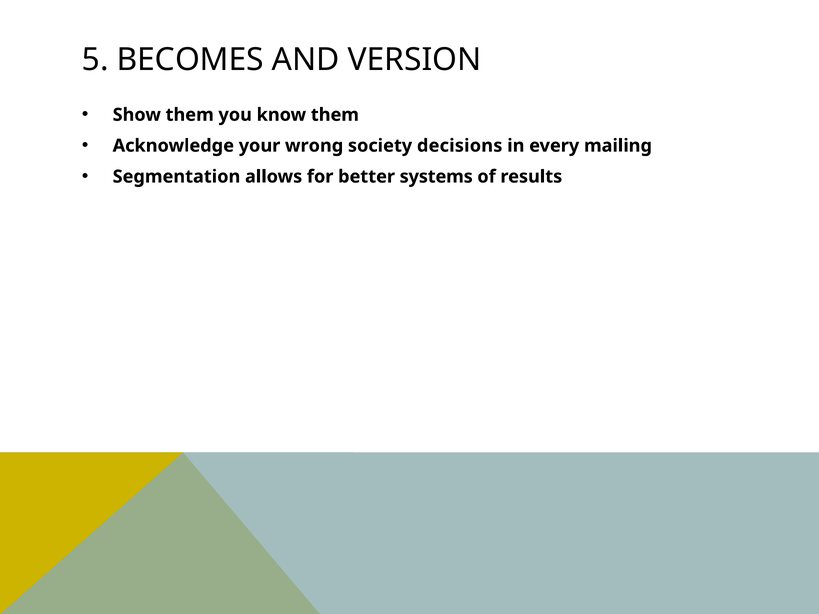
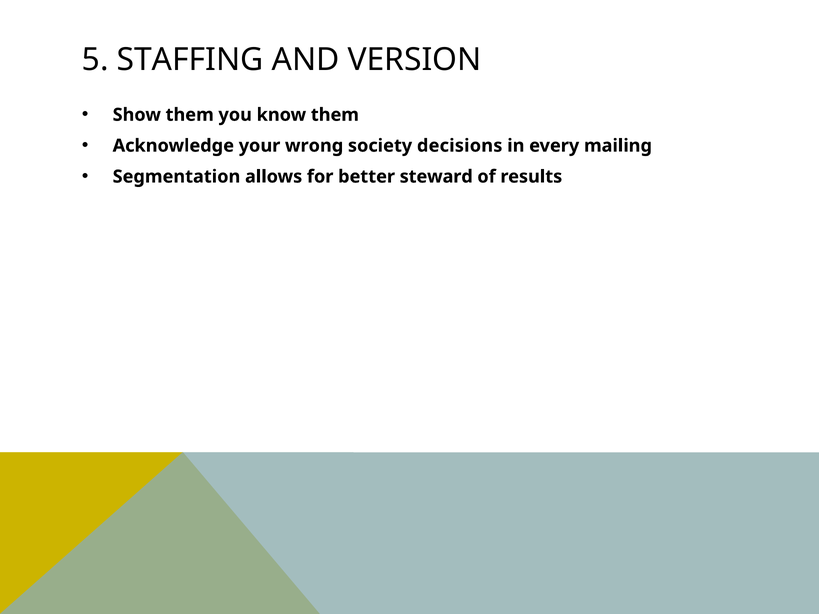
BECOMES: BECOMES -> STAFFING
systems: systems -> steward
